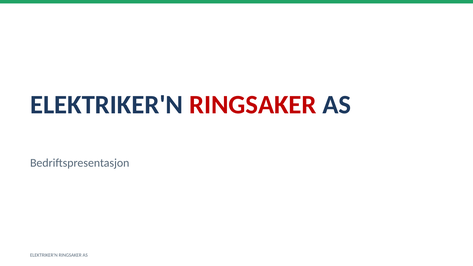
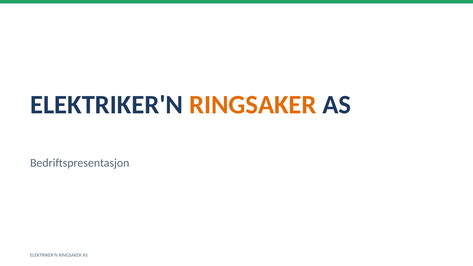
RINGSAKER at (253, 105) colour: red -> orange
